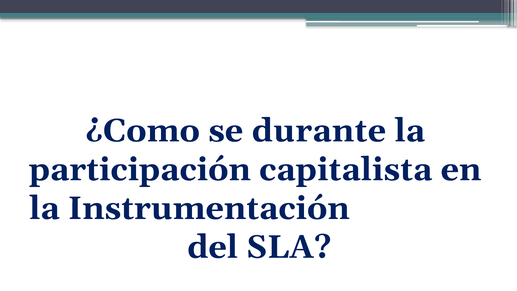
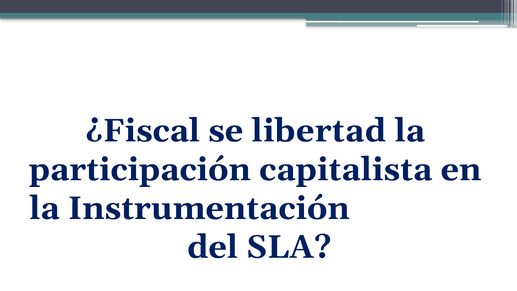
¿Como: ¿Como -> ¿Fiscal
durante: durante -> libertad
